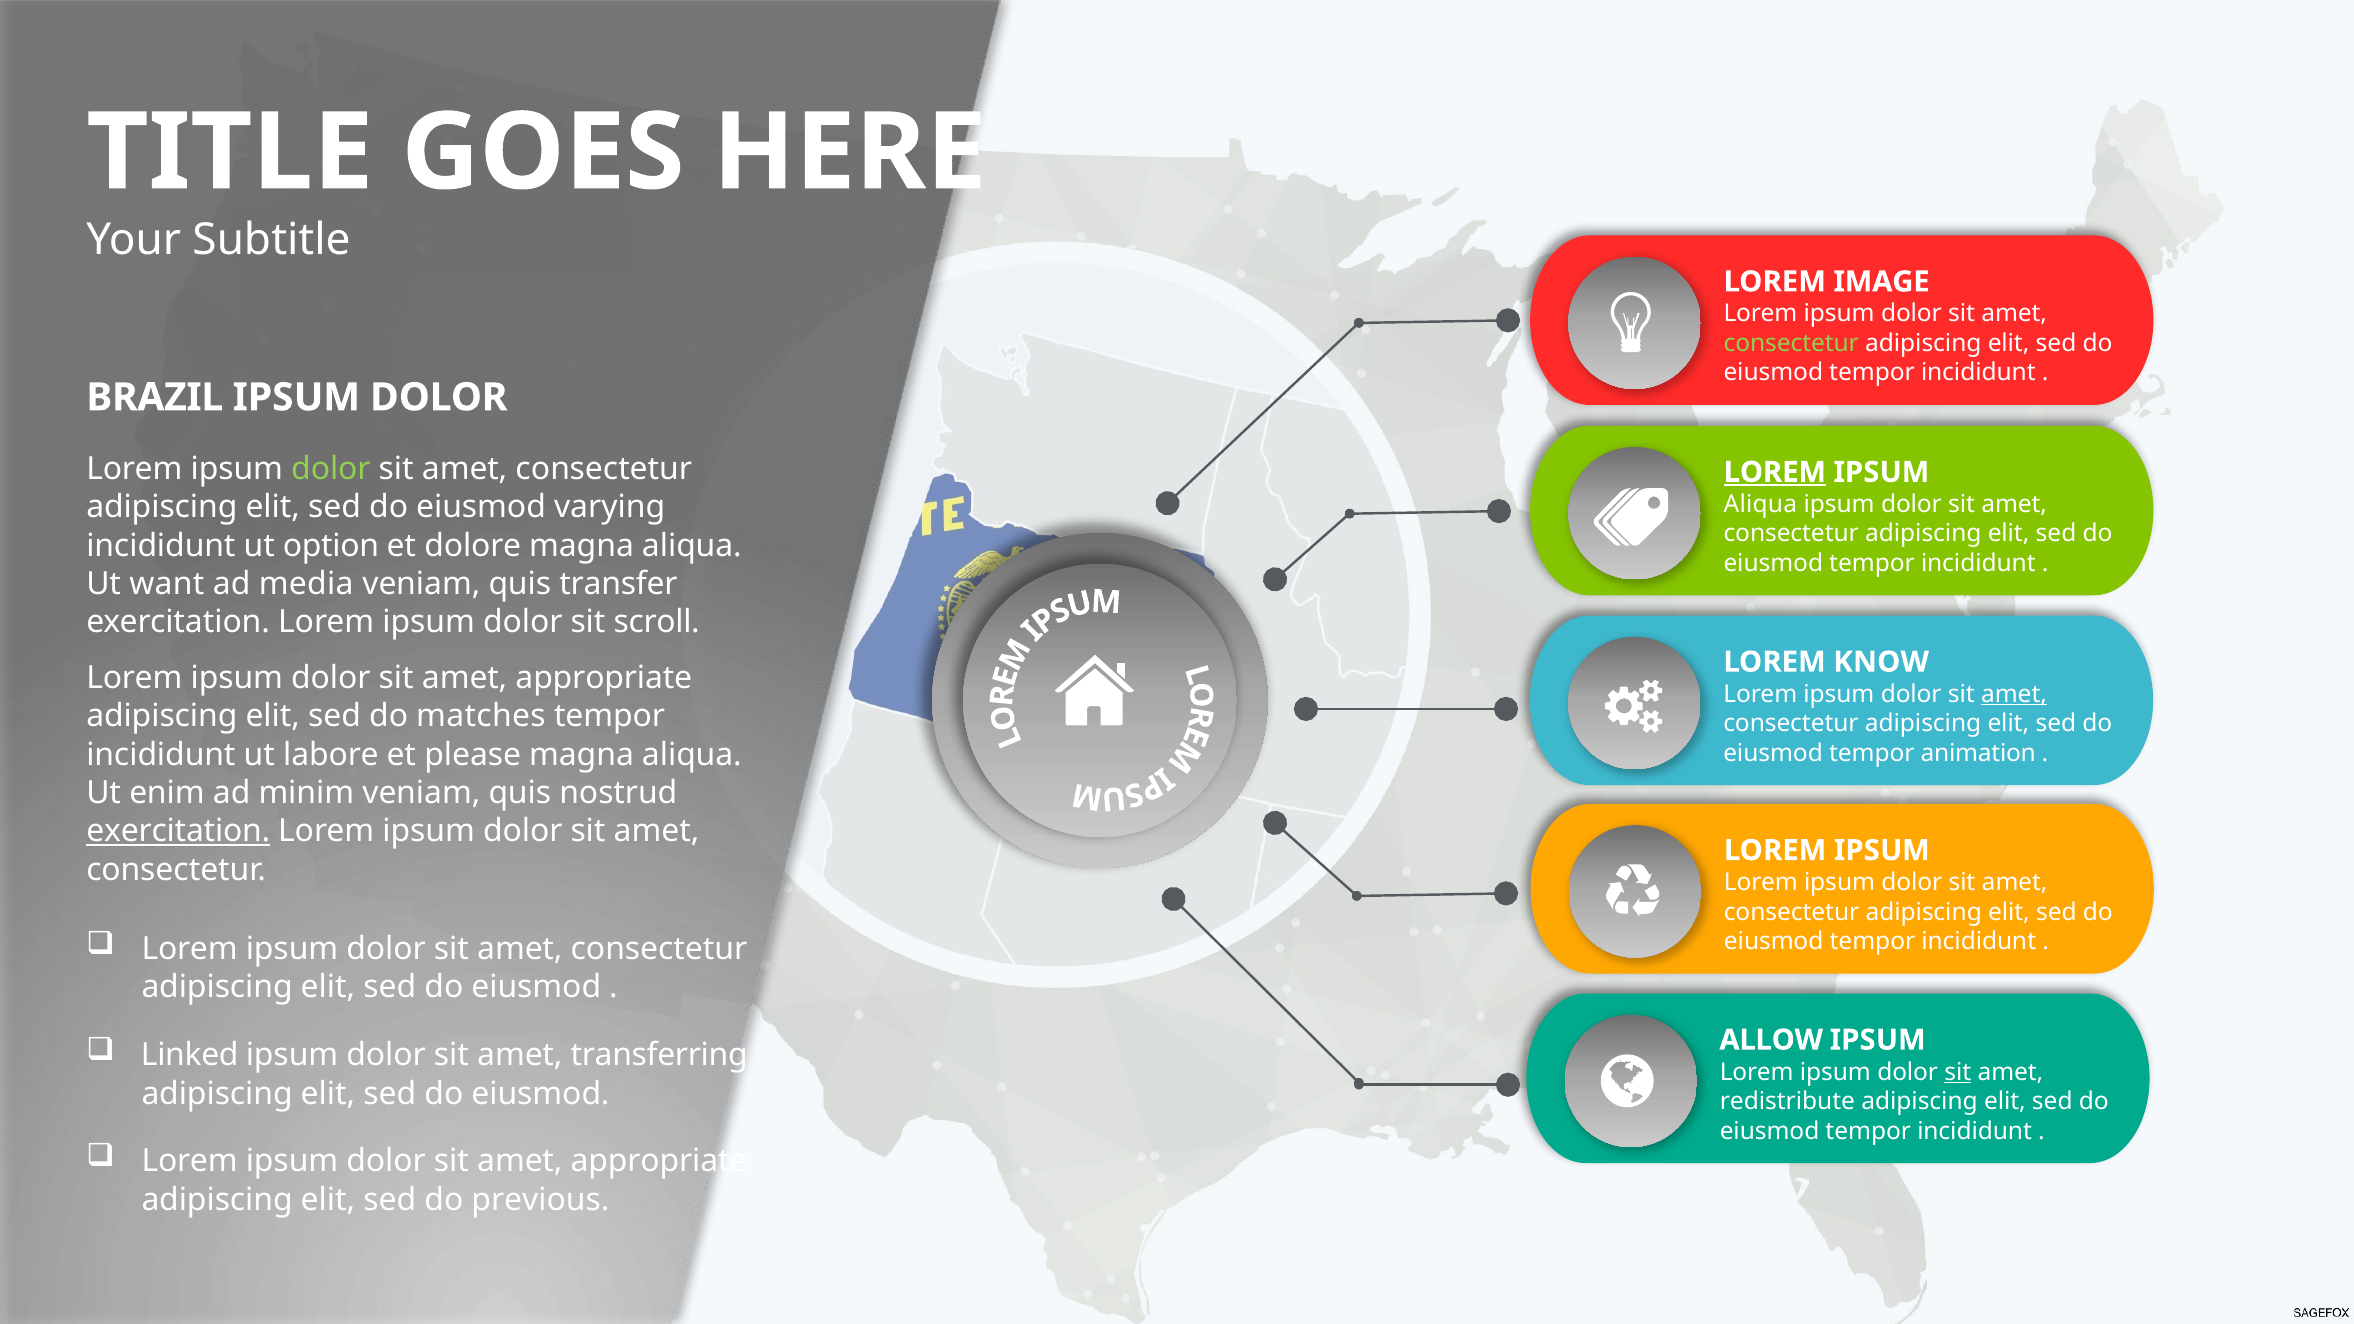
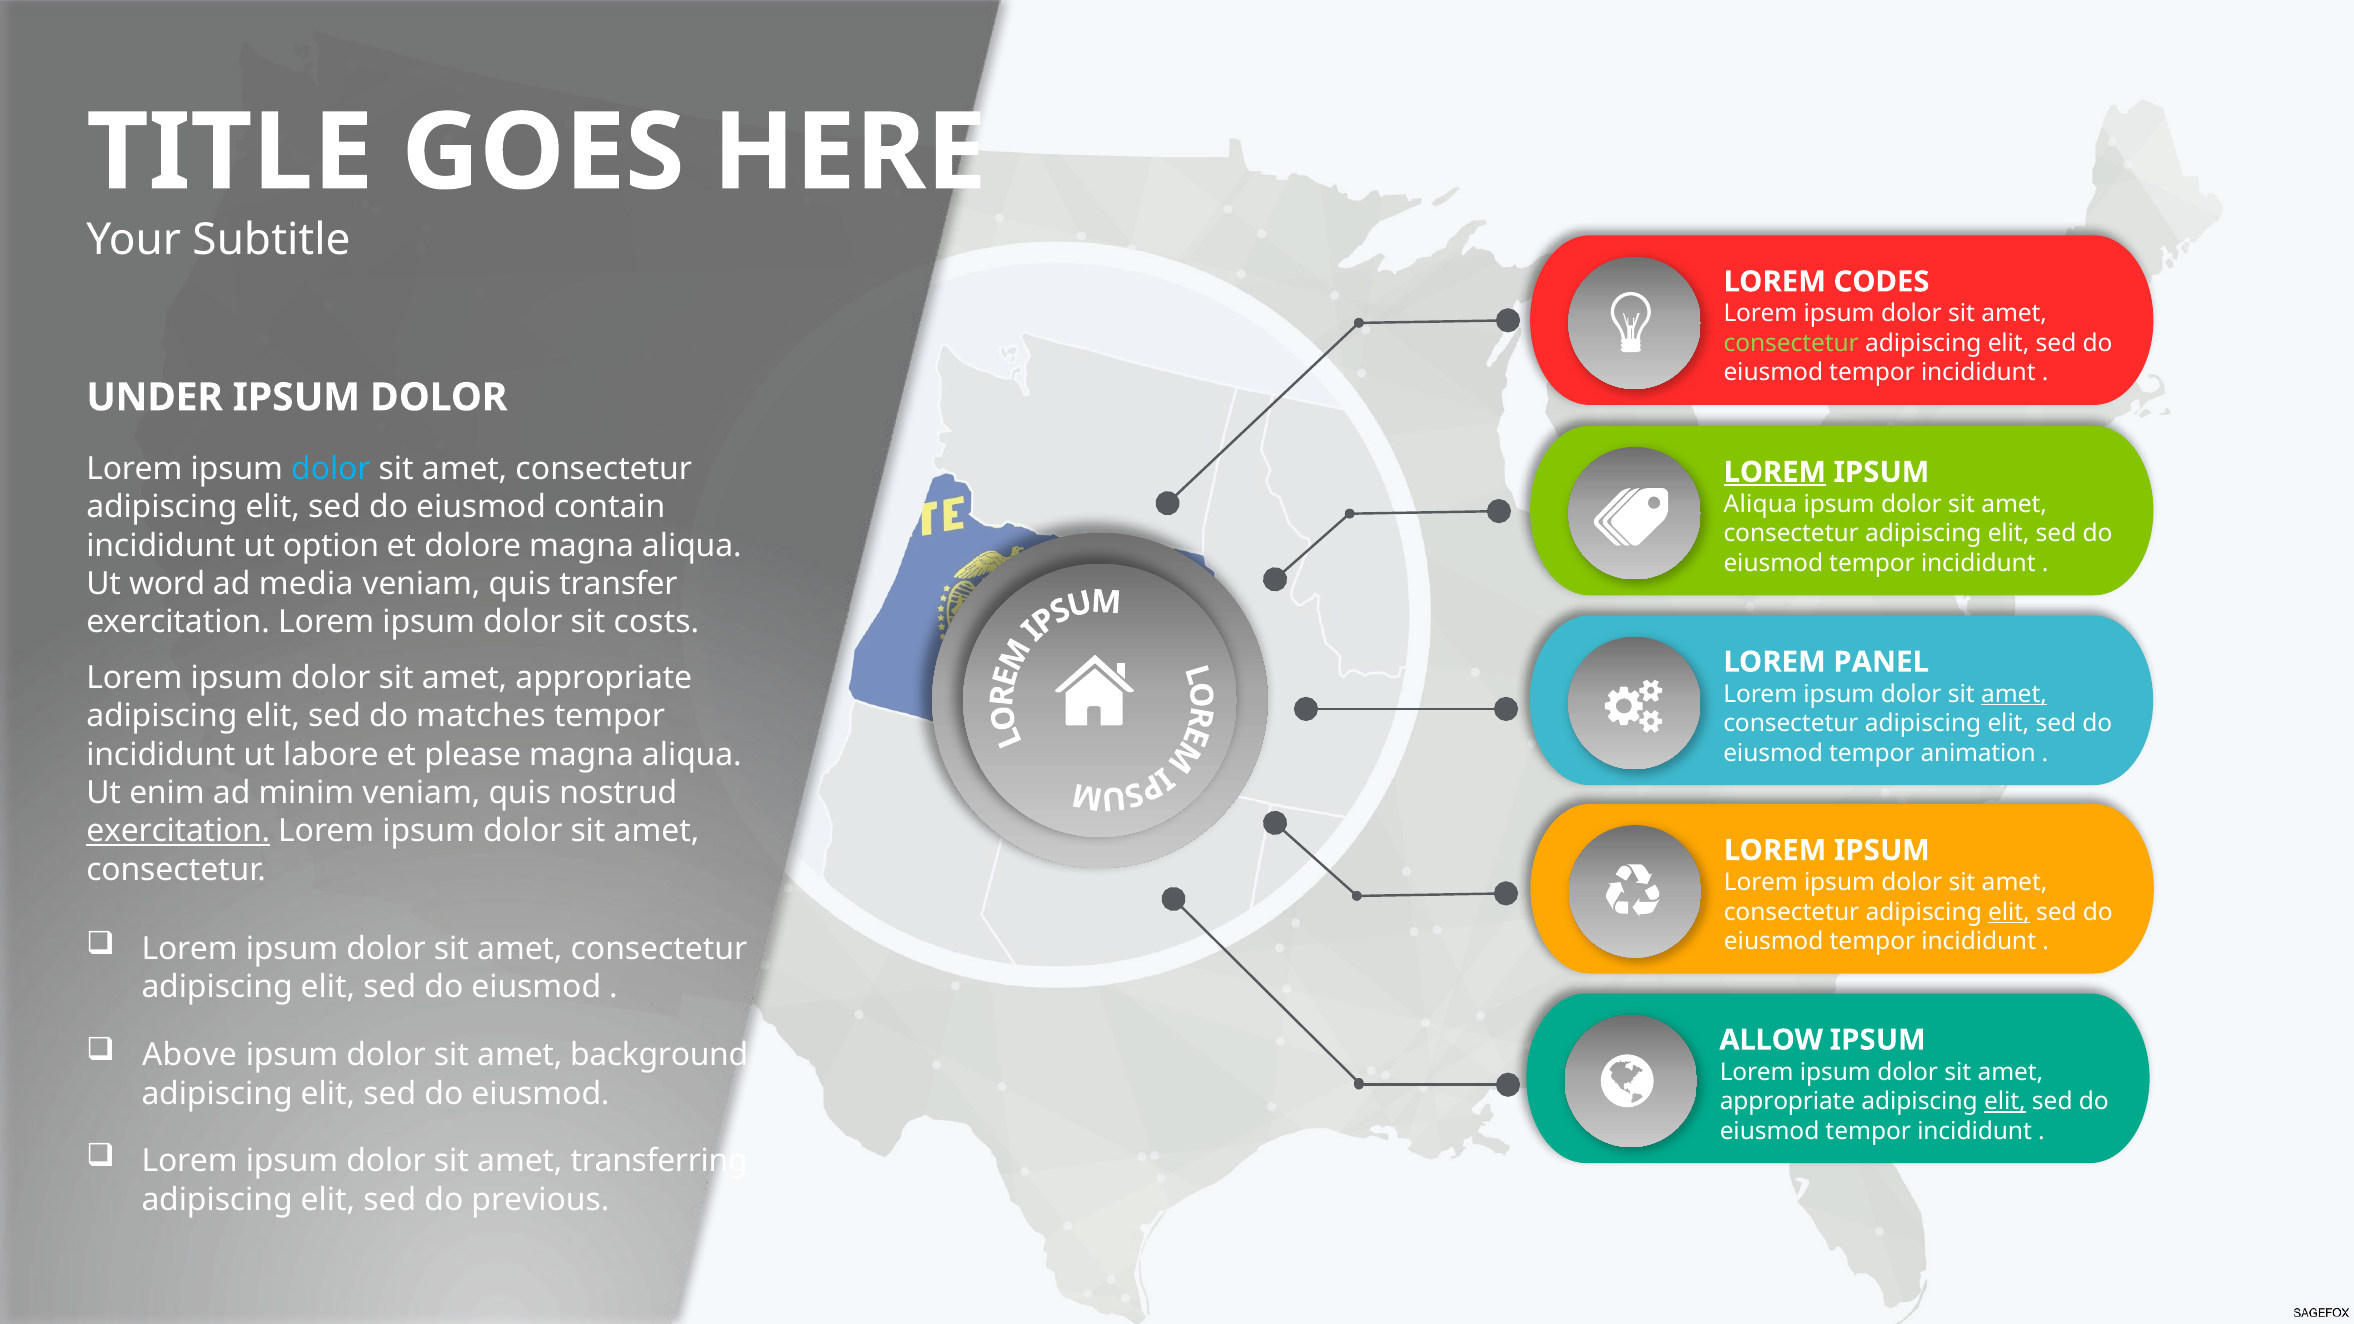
IMAGE: IMAGE -> CODES
BRAZIL: BRAZIL -> UNDER
dolor at (331, 469) colour: light green -> light blue
varying: varying -> contain
want: want -> word
scroll: scroll -> costs
KNOW: KNOW -> PANEL
elit at (2009, 912) underline: none -> present
Linked: Linked -> Above
transferring: transferring -> background
sit at (1958, 1072) underline: present -> none
redistribute at (1787, 1102): redistribute -> appropriate
elit at (2005, 1102) underline: none -> present
appropriate at (659, 1161): appropriate -> transferring
